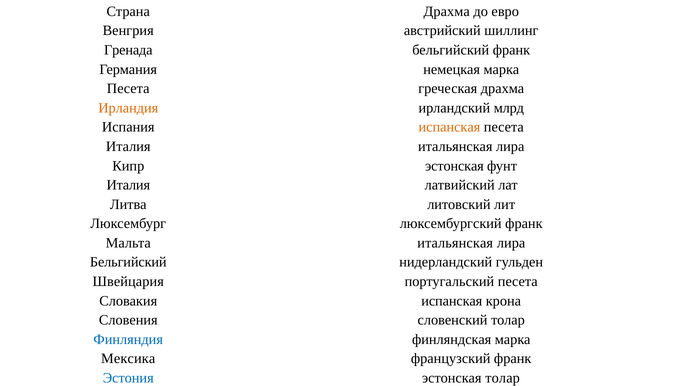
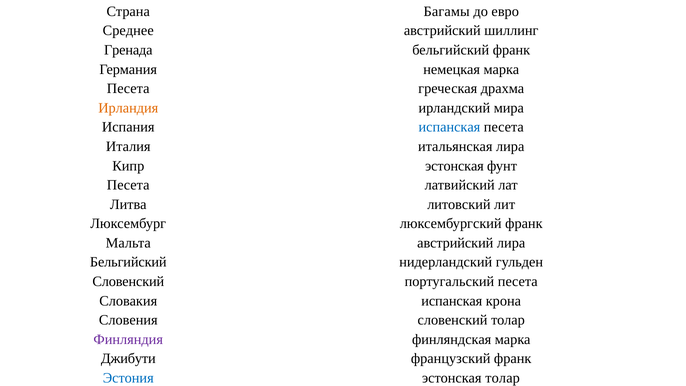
Страна Драхма: Драхма -> Багамы
Венгрия: Венгрия -> Среднее
млрд: млрд -> мира
испанская at (449, 127) colour: orange -> blue
Италия at (128, 185): Италия -> Песета
Мальта итальянская: итальянская -> австрийский
Швейцария at (128, 281): Швейцария -> Словенский
Финляндия colour: blue -> purple
Мексика: Мексика -> Джибути
